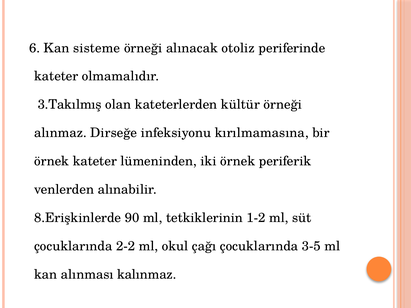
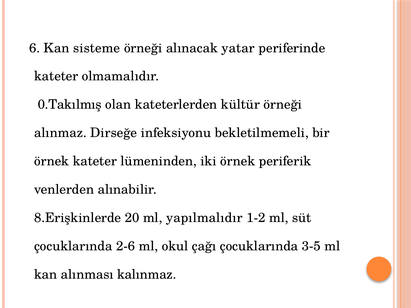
otoliz: otoliz -> yatar
3.Takılmış: 3.Takılmış -> 0.Takılmış
kırılmamasına: kırılmamasına -> bekletilmemeli
90: 90 -> 20
tetkiklerinin: tetkiklerinin -> yapılmalıdır
2-2: 2-2 -> 2-6
